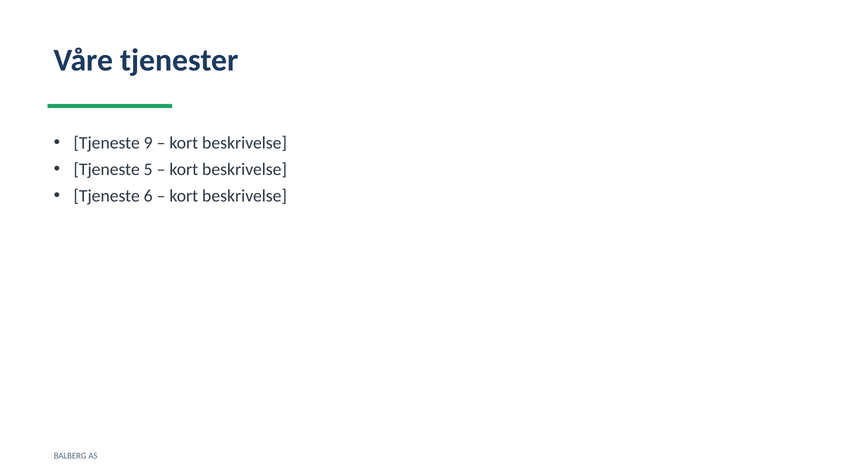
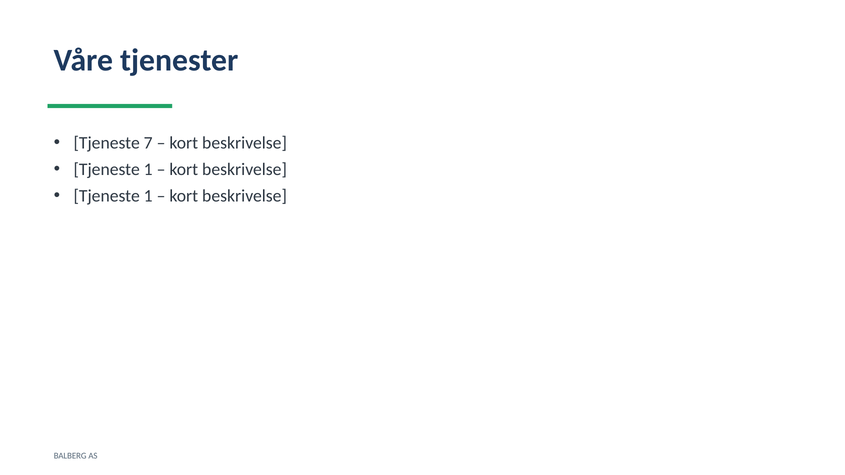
9: 9 -> 7
5 at (148, 170): 5 -> 1
6 at (148, 196): 6 -> 1
